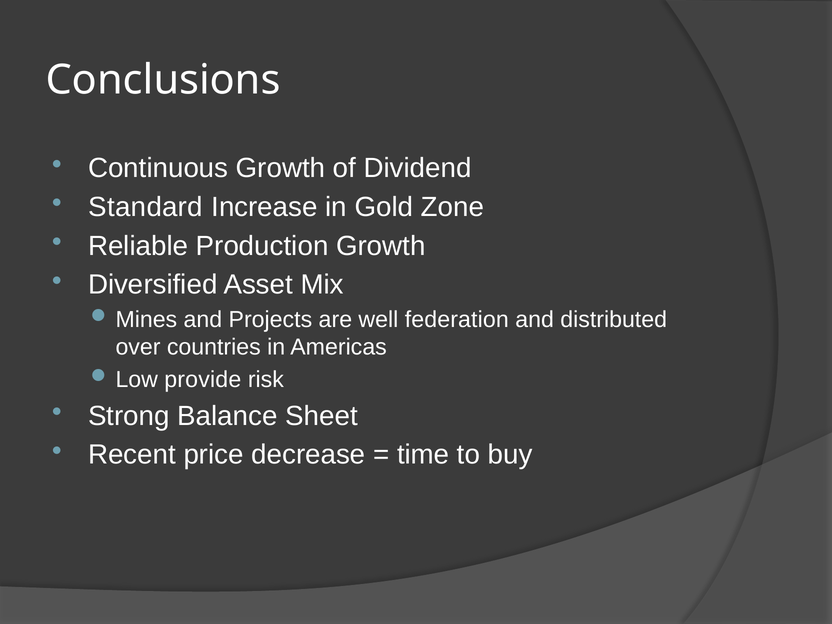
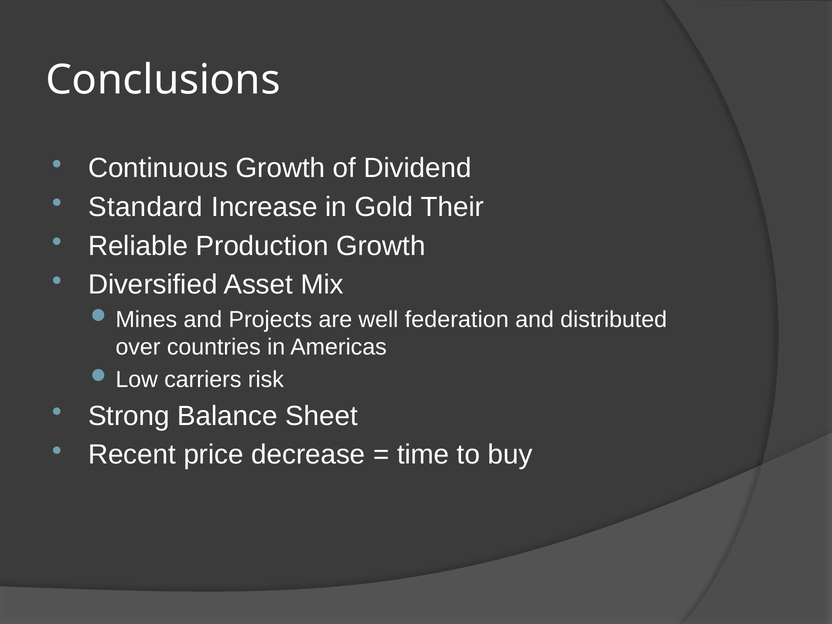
Zone: Zone -> Their
provide: provide -> carriers
